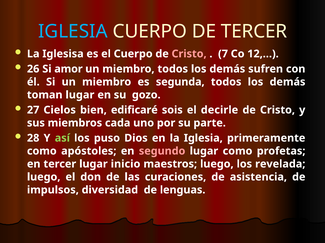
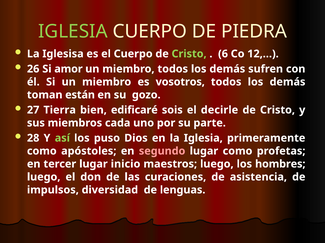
IGLESIA at (73, 31) colour: light blue -> light green
DE TERCER: TERCER -> PIEDRA
Cristo at (189, 54) colour: pink -> light green
7: 7 -> 6
segunda: segunda -> vosotros
toman lugar: lugar -> están
Cielos: Cielos -> Tierra
revelada: revelada -> hombres
